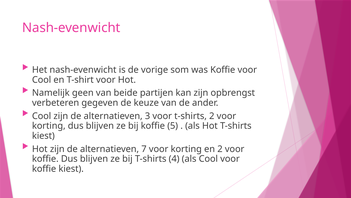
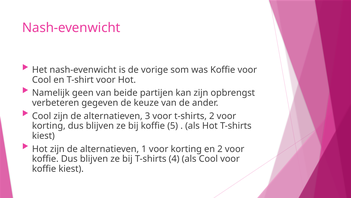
7: 7 -> 1
